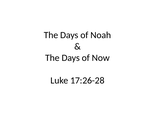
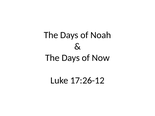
17:26-28: 17:26-28 -> 17:26-12
